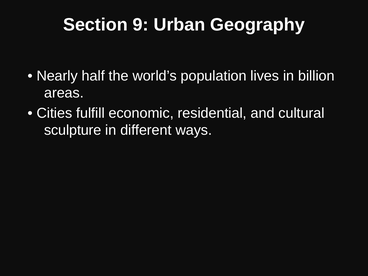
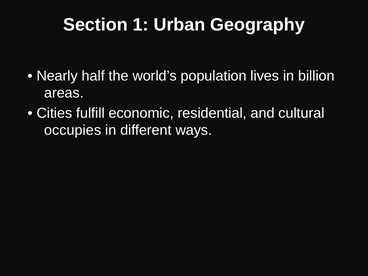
9: 9 -> 1
sculpture: sculpture -> occupies
